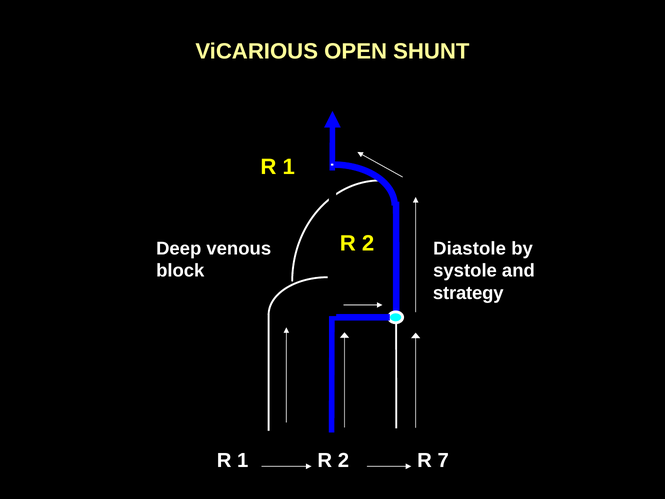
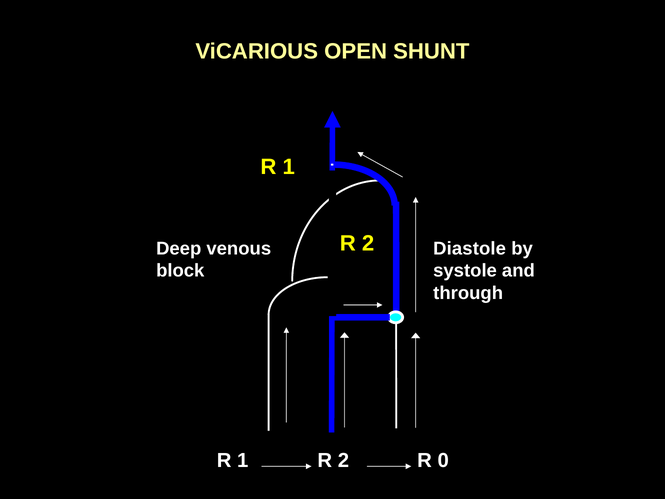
strategy: strategy -> through
7: 7 -> 0
